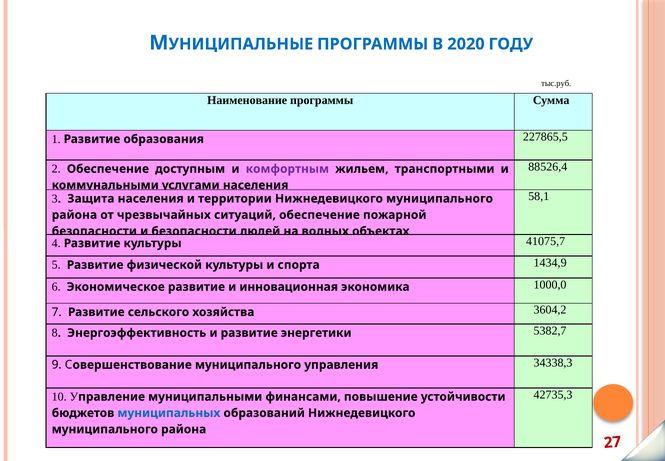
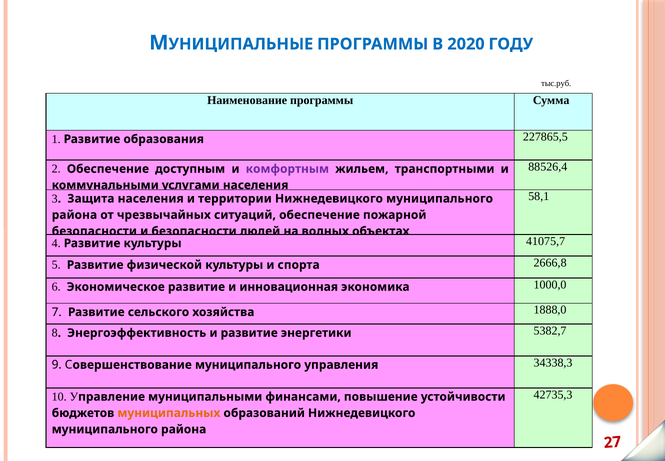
1434,9: 1434,9 -> 2666,8
3604,2: 3604,2 -> 1888,0
муниципальных colour: blue -> orange
